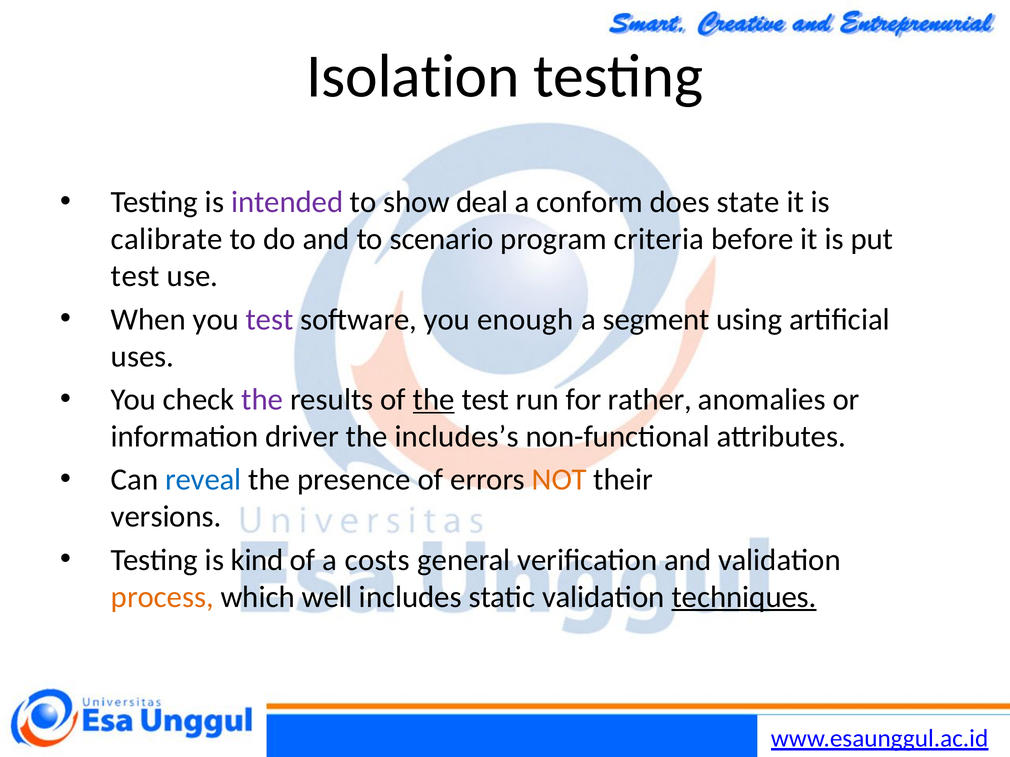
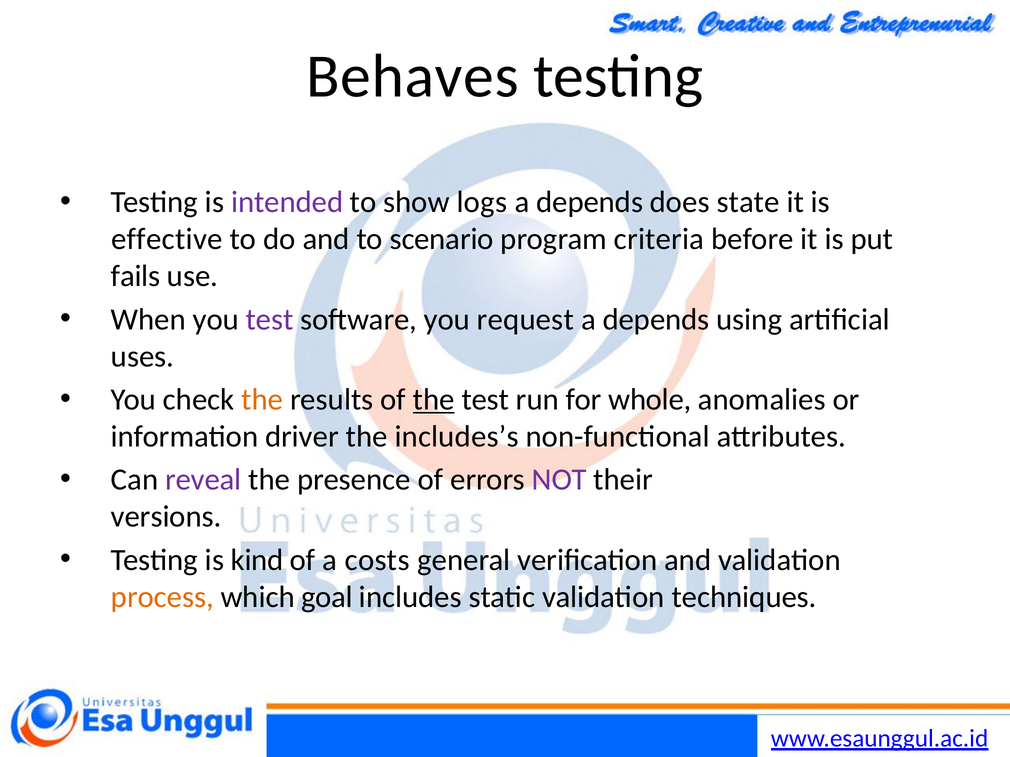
Isolation: Isolation -> Behaves
deal: deal -> logs
conform at (590, 202): conform -> depends
calibrate: calibrate -> effective
test at (135, 276): test -> fails
enough: enough -> request
segment at (656, 320): segment -> depends
the at (262, 400) colour: purple -> orange
rather: rather -> whole
reveal colour: blue -> purple
NOT colour: orange -> purple
well: well -> goal
techniques underline: present -> none
